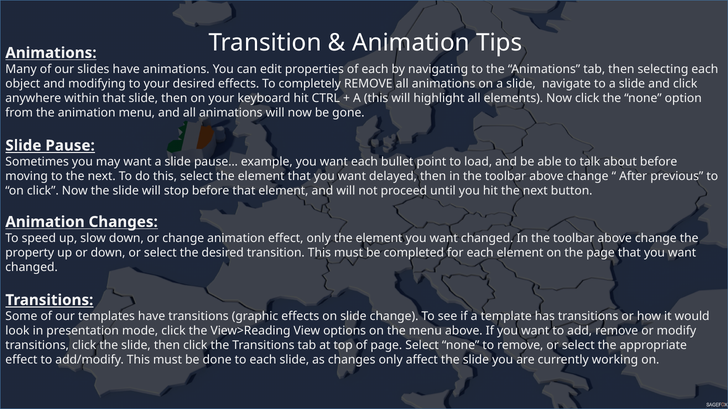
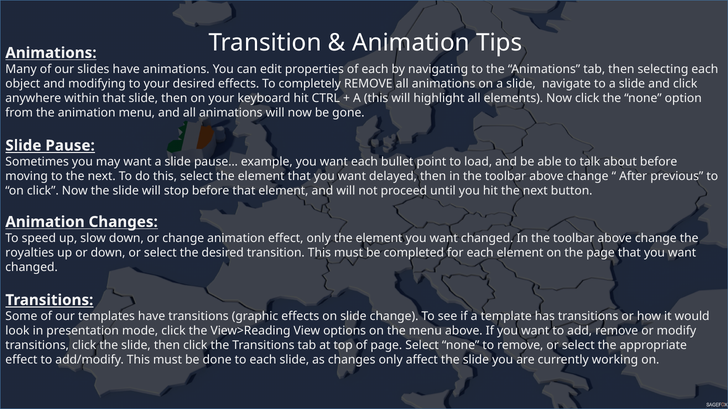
property: property -> royalties
